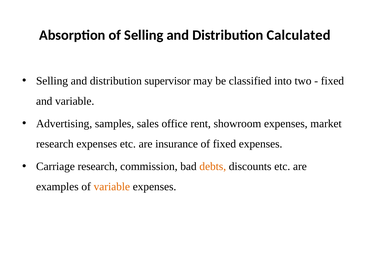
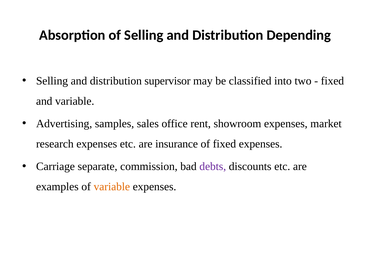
Calculated: Calculated -> Depending
Carriage research: research -> separate
debts colour: orange -> purple
